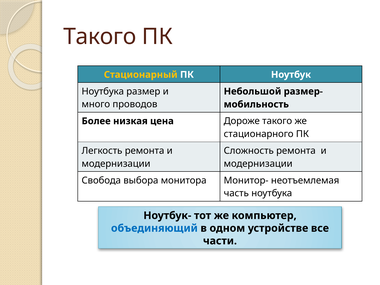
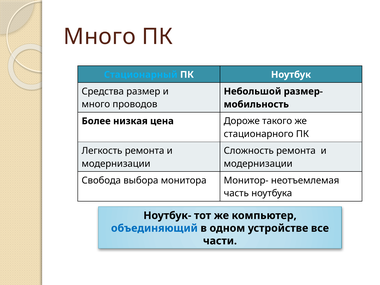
Такого at (100, 37): Такого -> Много
Стационарный colour: yellow -> light blue
Ноутбука at (103, 91): Ноутбука -> Средства
